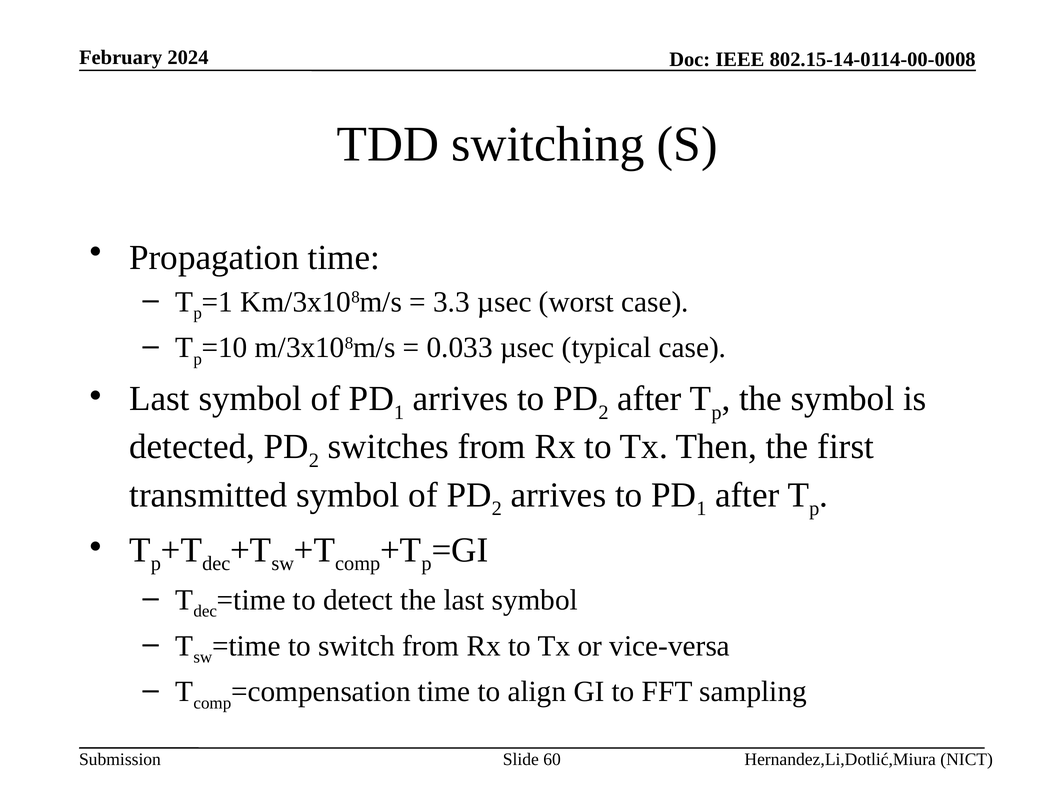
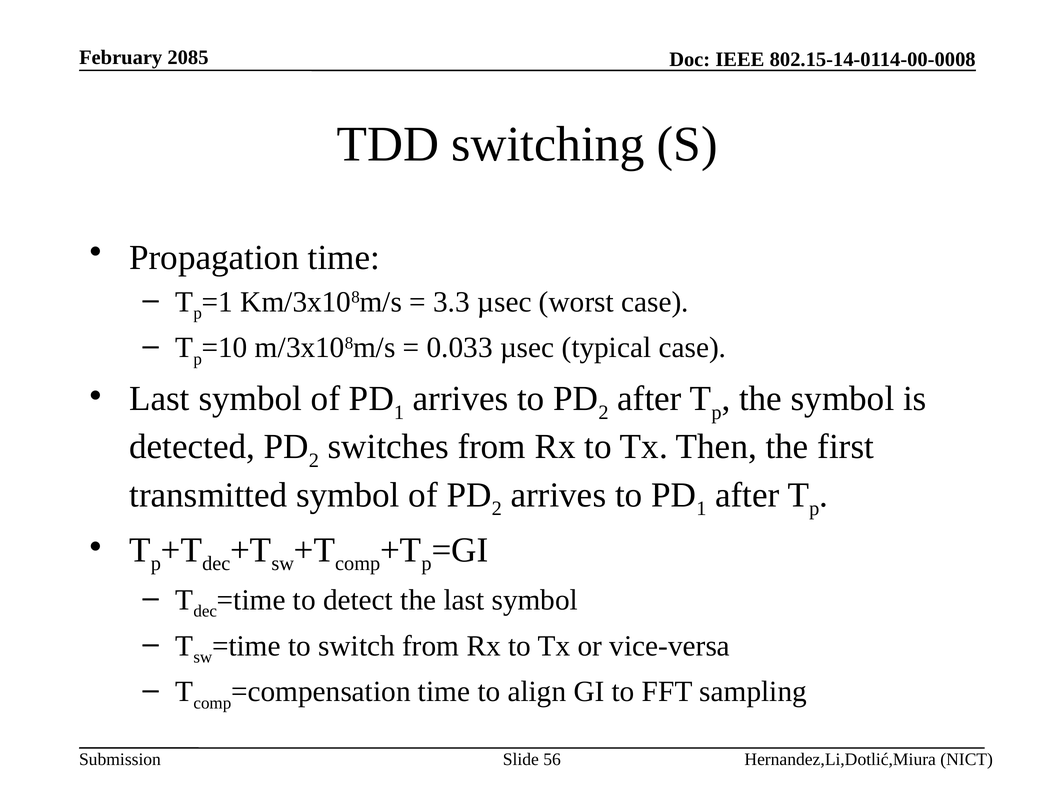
2024: 2024 -> 2085
60: 60 -> 56
